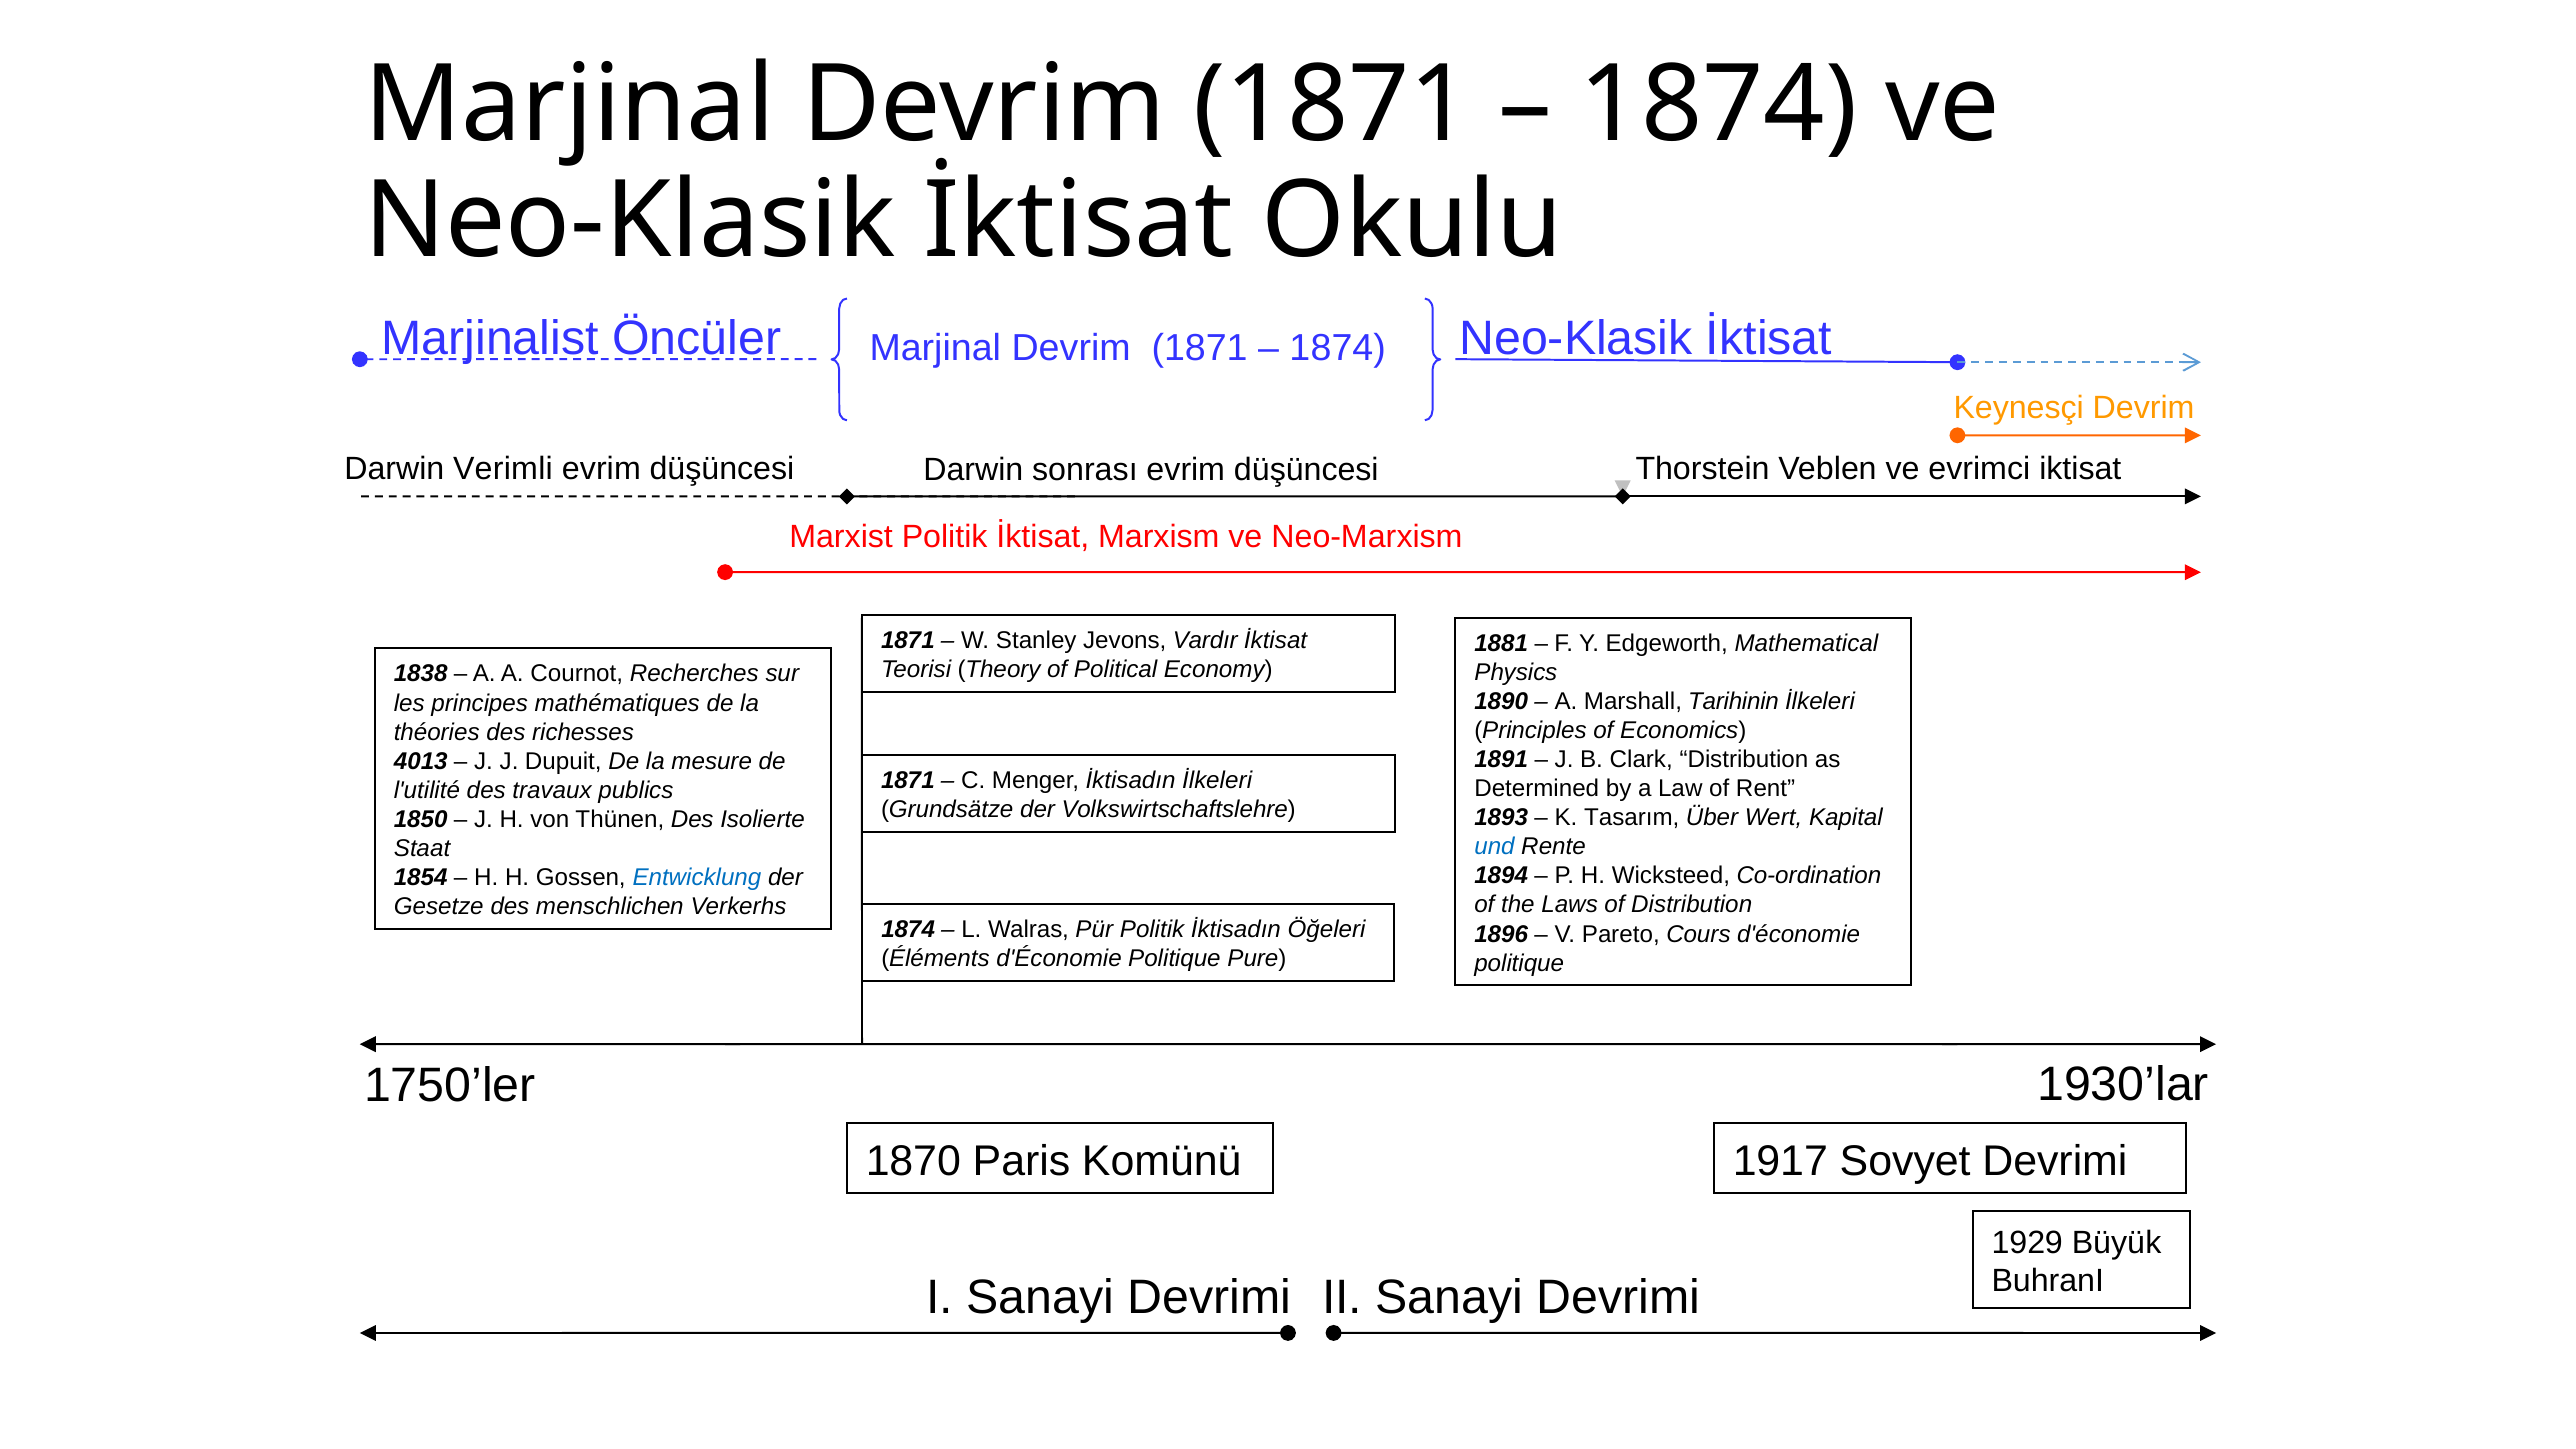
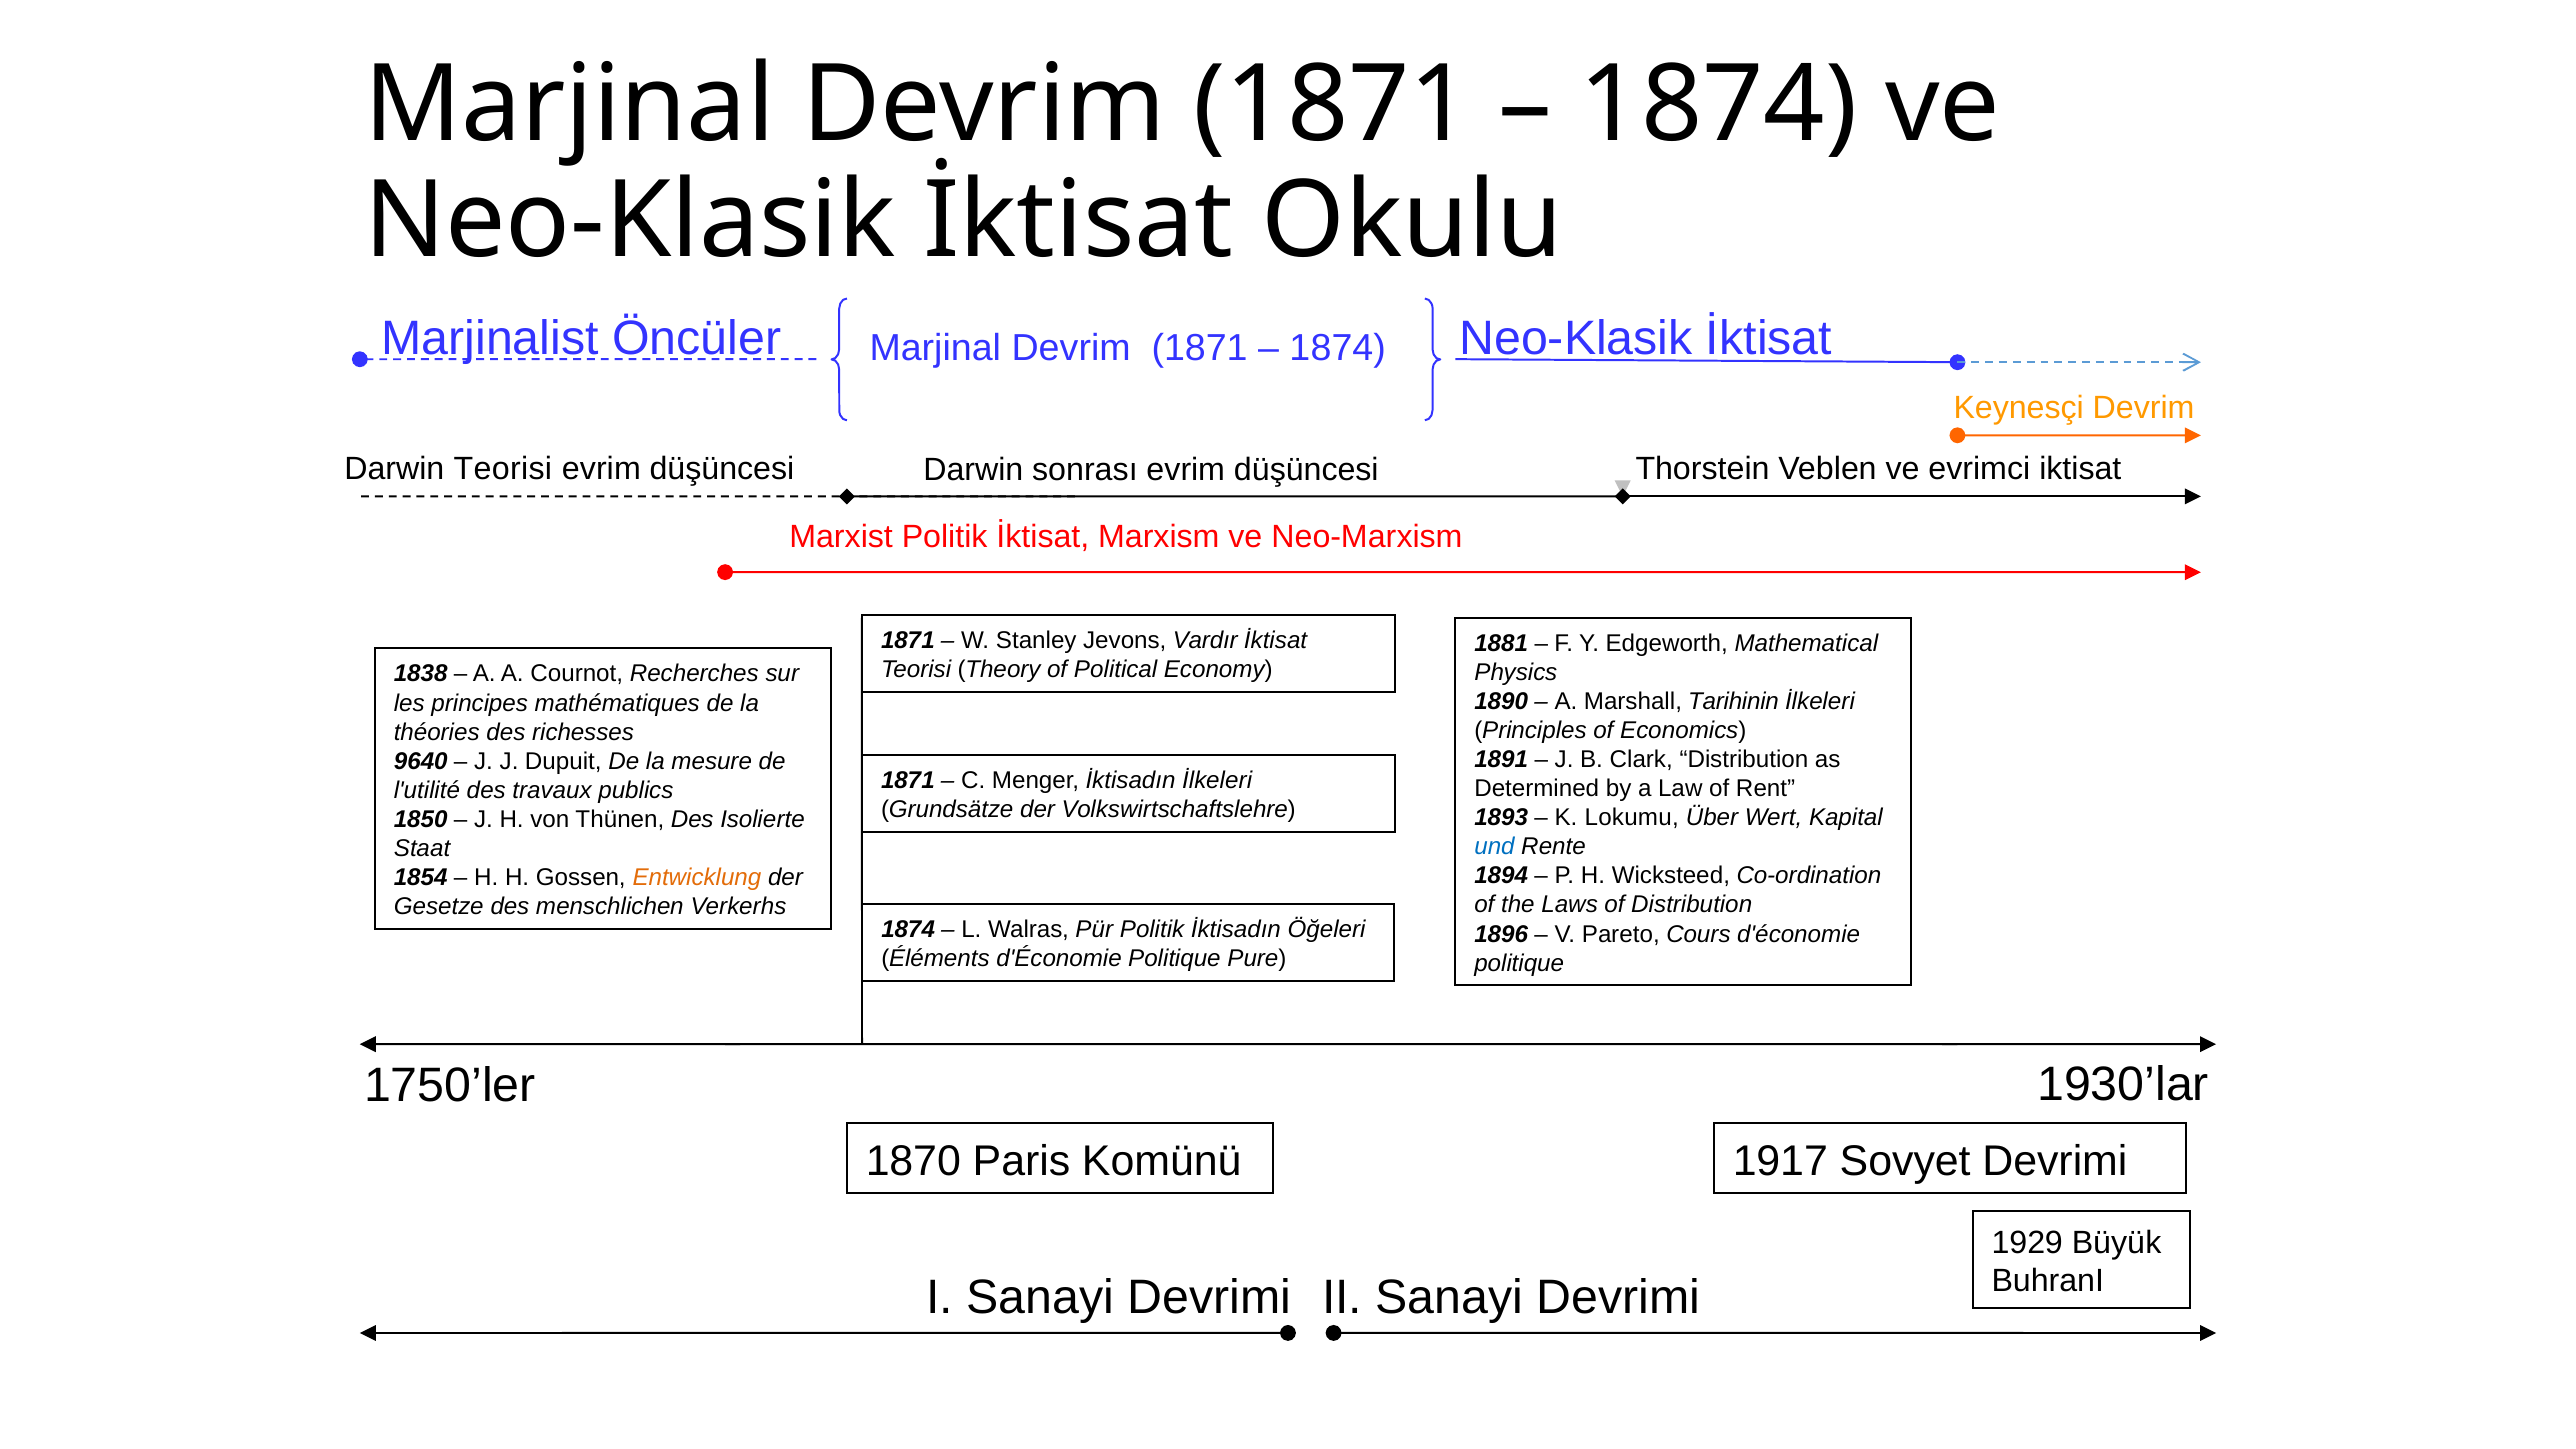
Darwin Verimli: Verimli -> Teorisi
4013: 4013 -> 9640
Tasarım: Tasarım -> Lokumu
Entwicklung colour: blue -> orange
